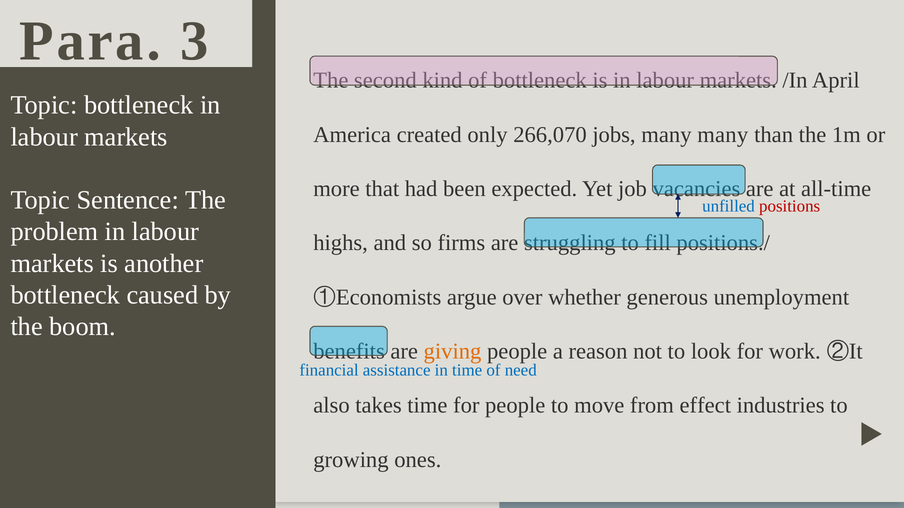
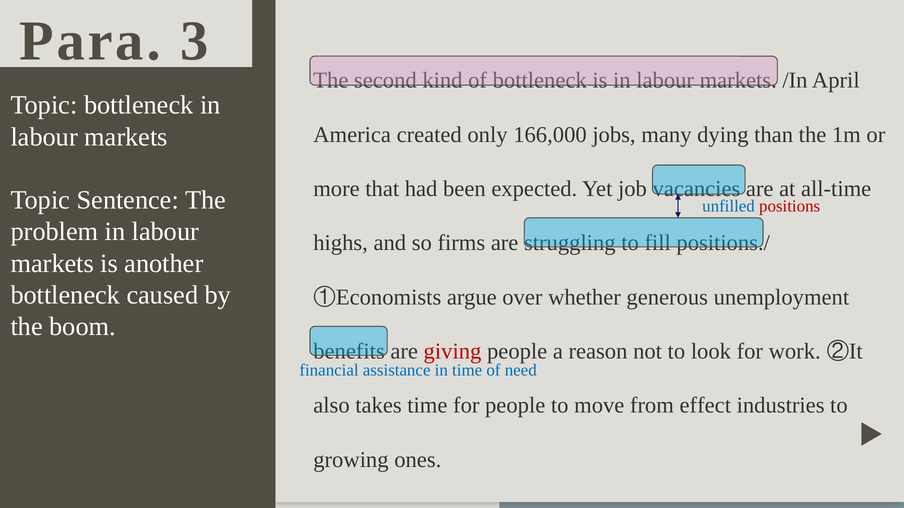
266,070: 266,070 -> 166,000
many many: many -> dying
giving colour: orange -> red
